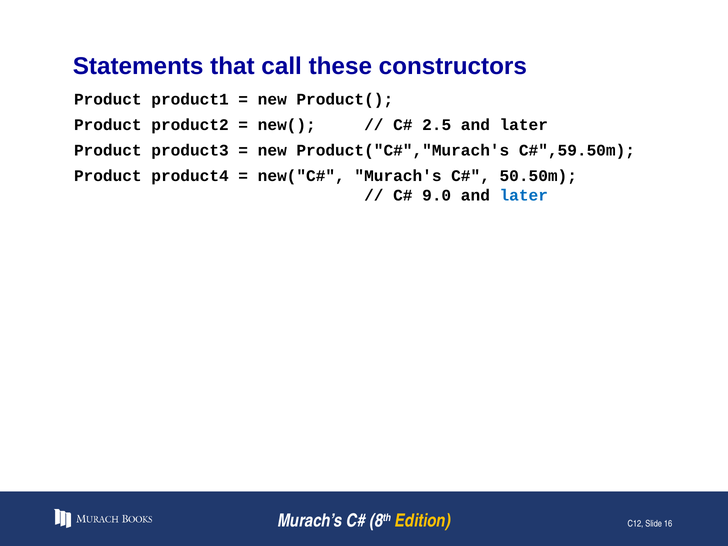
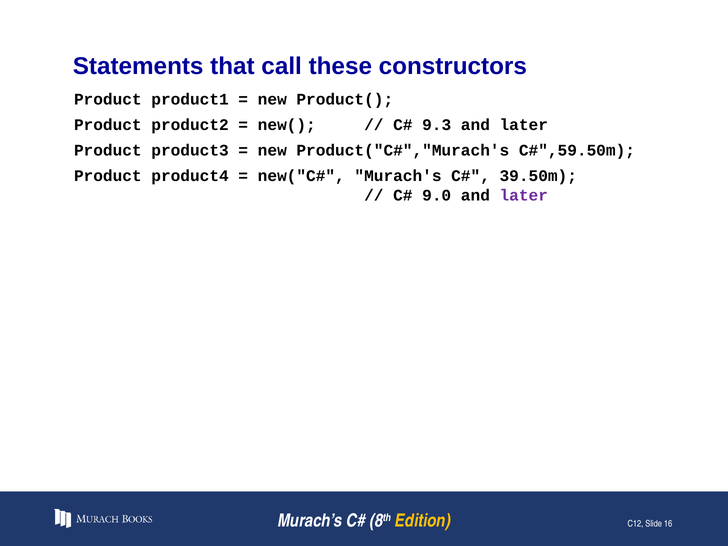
2.5: 2.5 -> 9.3
50.50m: 50.50m -> 39.50m
later at (524, 195) colour: blue -> purple
